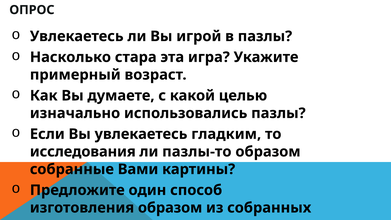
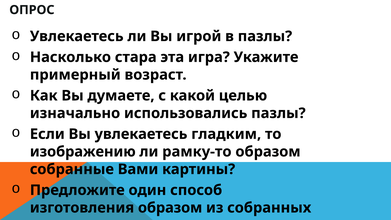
исследования: исследования -> изображению
пазлы-то: пазлы-то -> рамку-то
